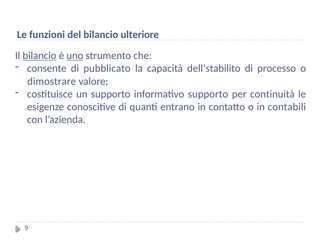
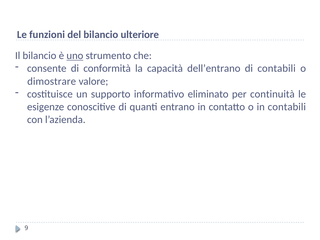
bilancio at (39, 56) underline: present -> none
pubblicato: pubblicato -> conformità
dell’stabilito: dell’stabilito -> dell’entrano
di processo: processo -> contabili
informativo supporto: supporto -> eliminato
